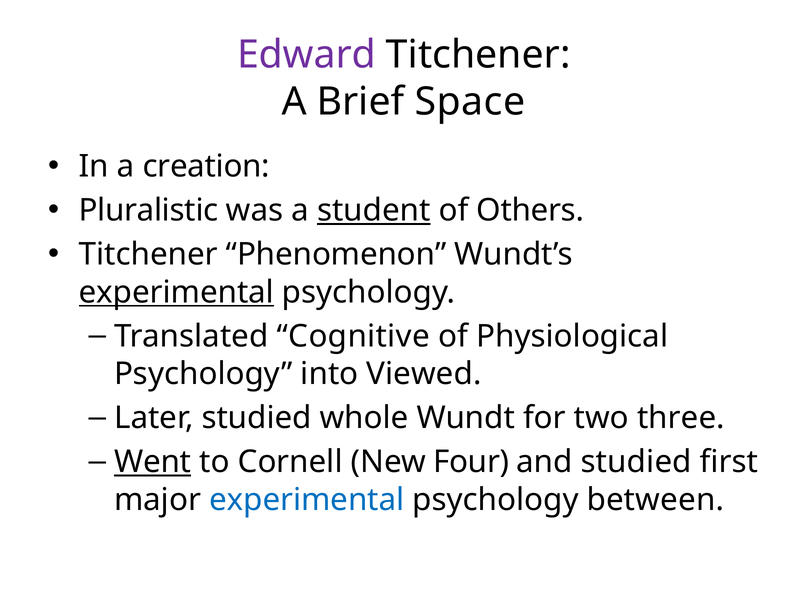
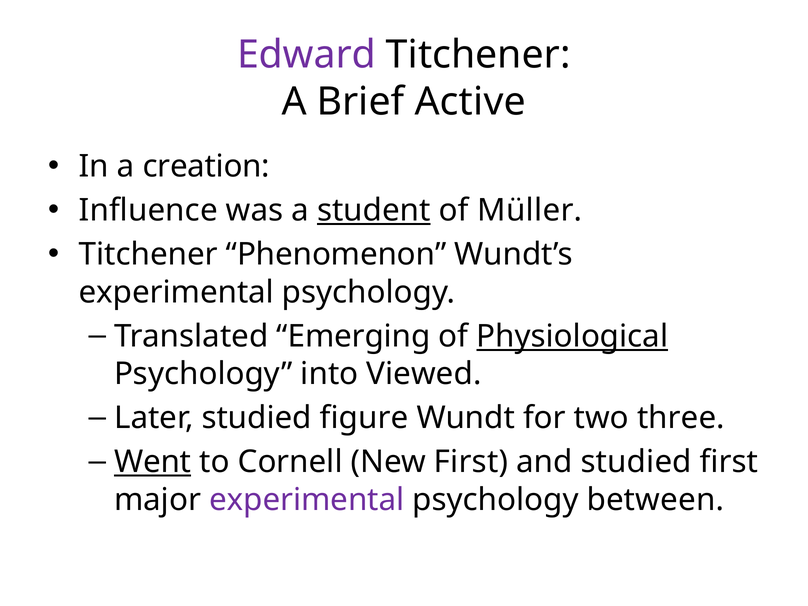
Space: Space -> Active
Pluralistic: Pluralistic -> Influence
Others: Others -> Müller
experimental at (176, 292) underline: present -> none
Cognitive: Cognitive -> Emerging
Physiological underline: none -> present
whole: whole -> figure
New Four: Four -> First
experimental at (307, 500) colour: blue -> purple
